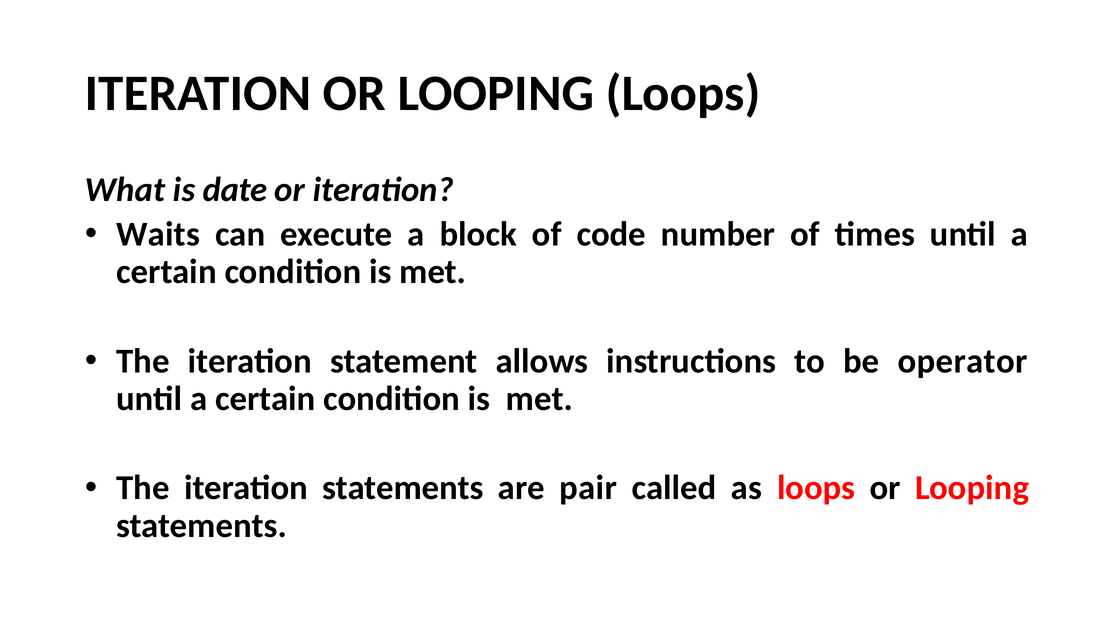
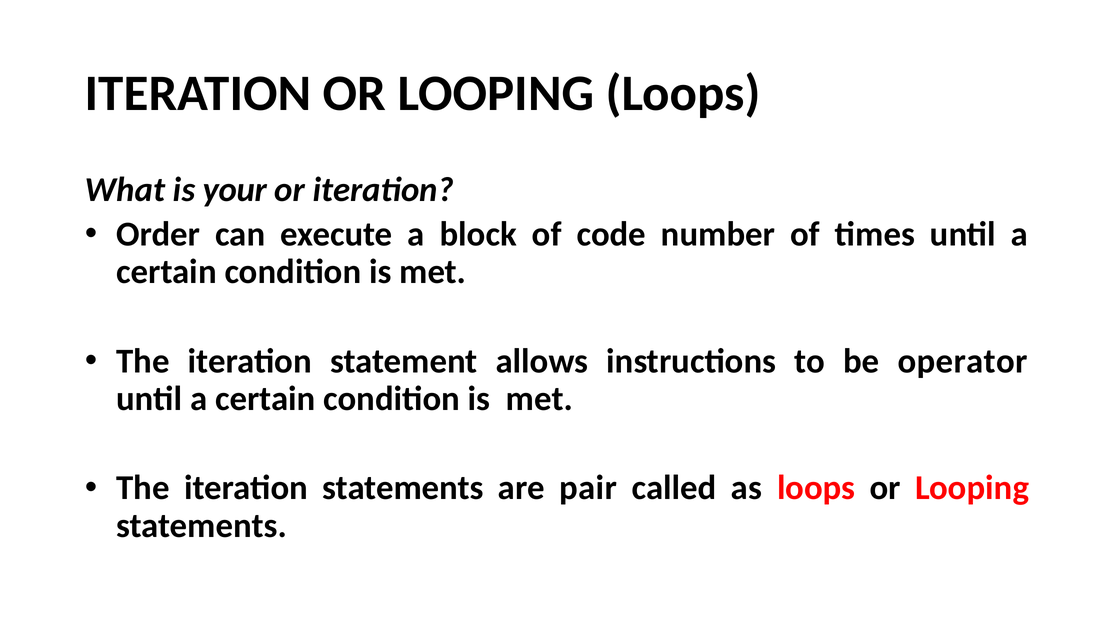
date: date -> your
Waits: Waits -> Order
